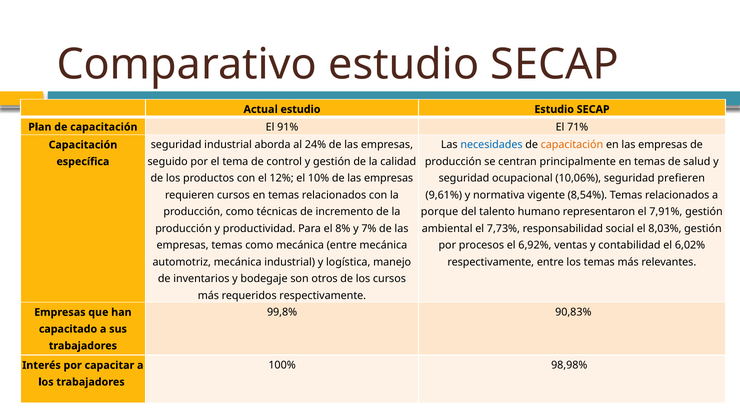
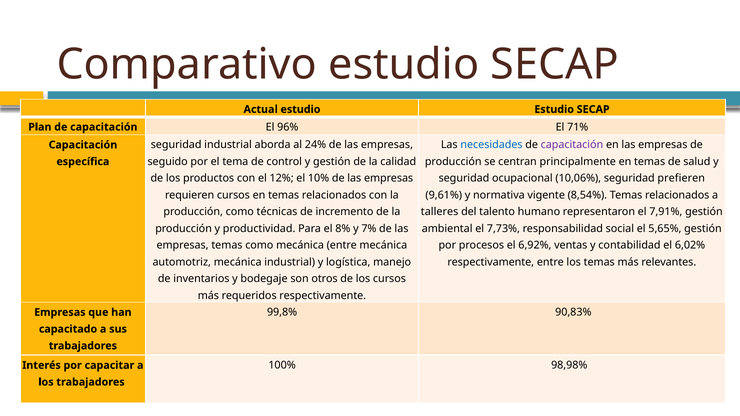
91%: 91% -> 96%
capacitación at (572, 145) colour: orange -> purple
porque: porque -> talleres
8,03%: 8,03% -> 5,65%
